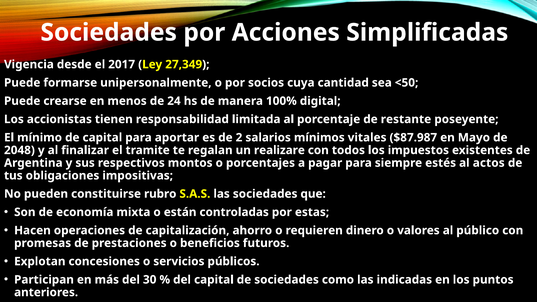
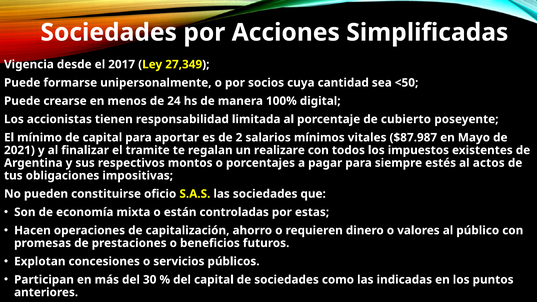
restante: restante -> cubierto
2048: 2048 -> 2021
rubro: rubro -> oficio
